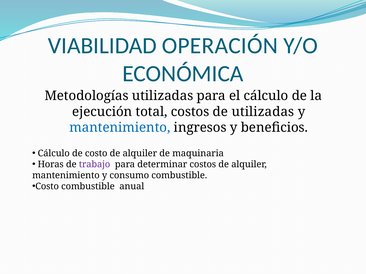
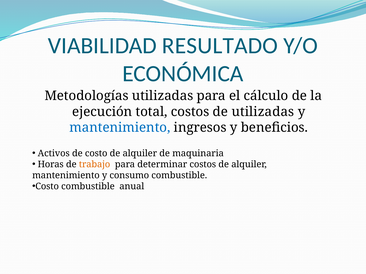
OPERACIÓN: OPERACIÓN -> RESULTADO
Cálculo at (54, 154): Cálculo -> Activos
trabajo colour: purple -> orange
